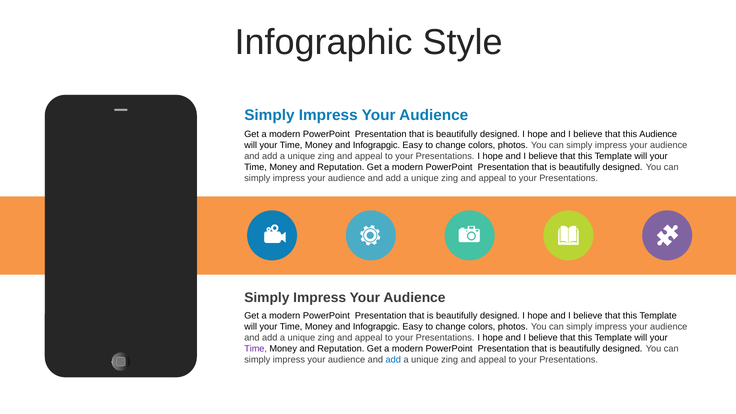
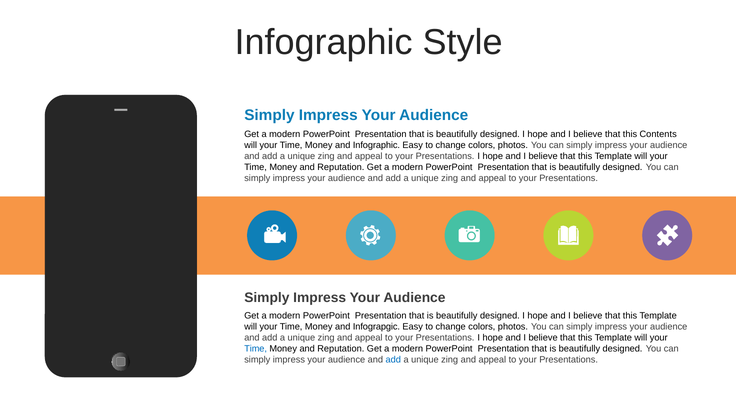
this Audience: Audience -> Contents
Infograpgic at (376, 145): Infograpgic -> Infographic
Time at (256, 349) colour: purple -> blue
